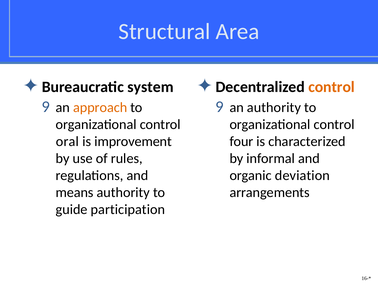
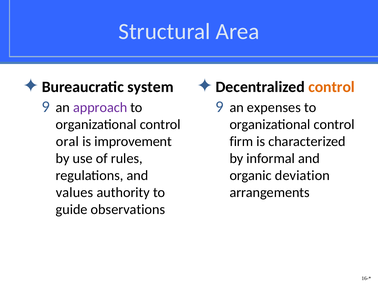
approach colour: orange -> purple
an authority: authority -> expenses
four: four -> firm
means: means -> values
participation: participation -> observations
